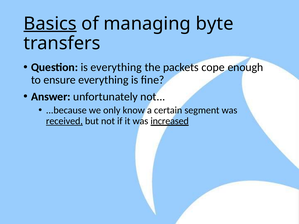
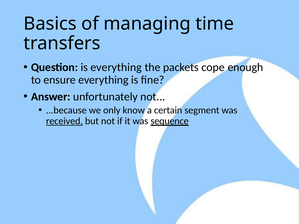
Basics underline: present -> none
byte: byte -> time
increased: increased -> sequence
